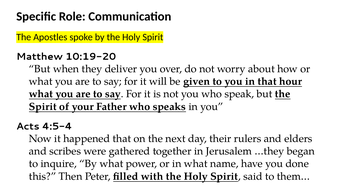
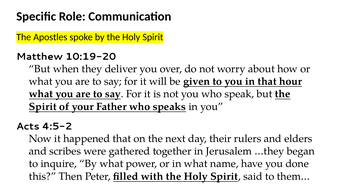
4:5-4: 4:5-4 -> 4:5-2
